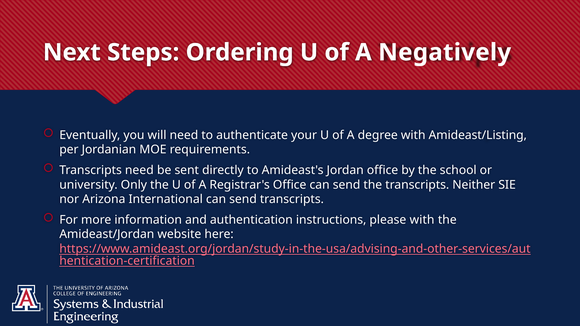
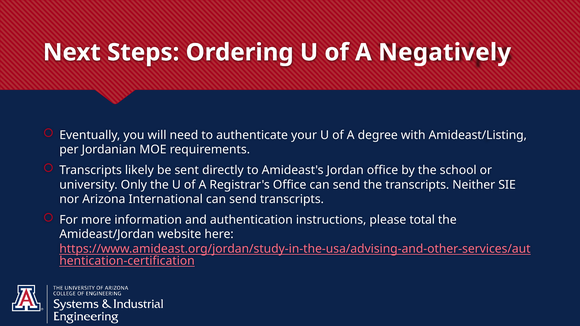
Transcripts need: need -> likely
please with: with -> total
